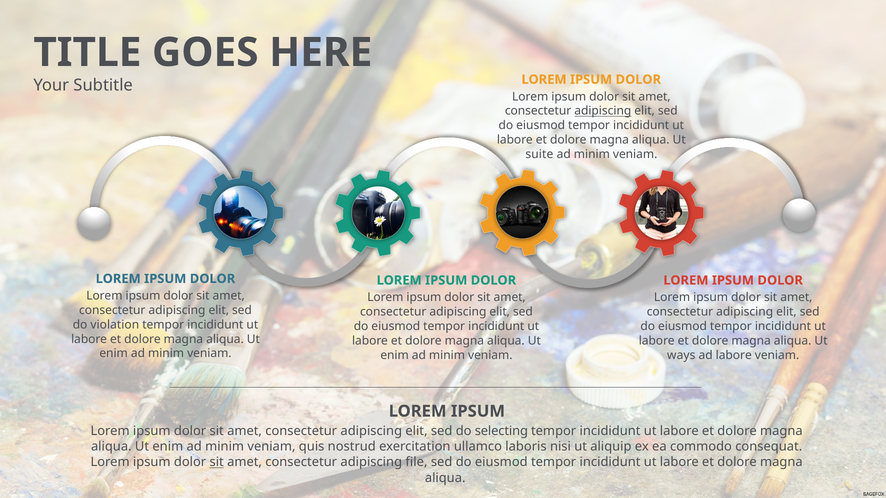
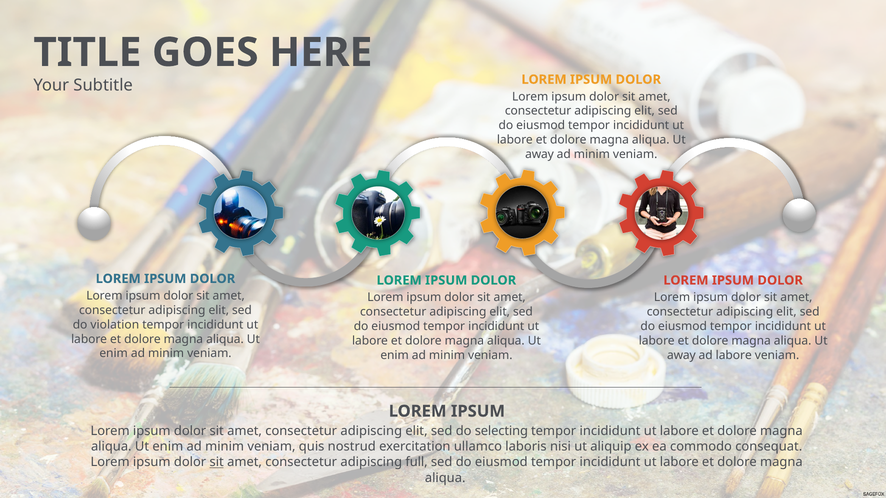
adipiscing at (603, 111) underline: present -> none
suite at (539, 154): suite -> away
ways at (681, 355): ways -> away
file: file -> full
